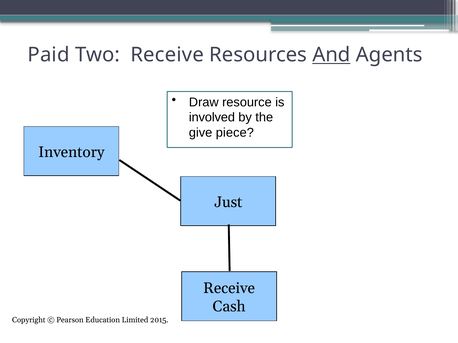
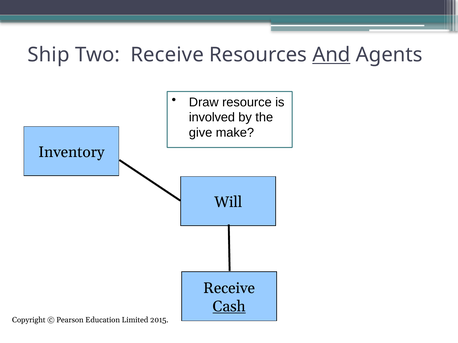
Paid: Paid -> Ship
piece: piece -> make
Just: Just -> Will
Cash underline: none -> present
